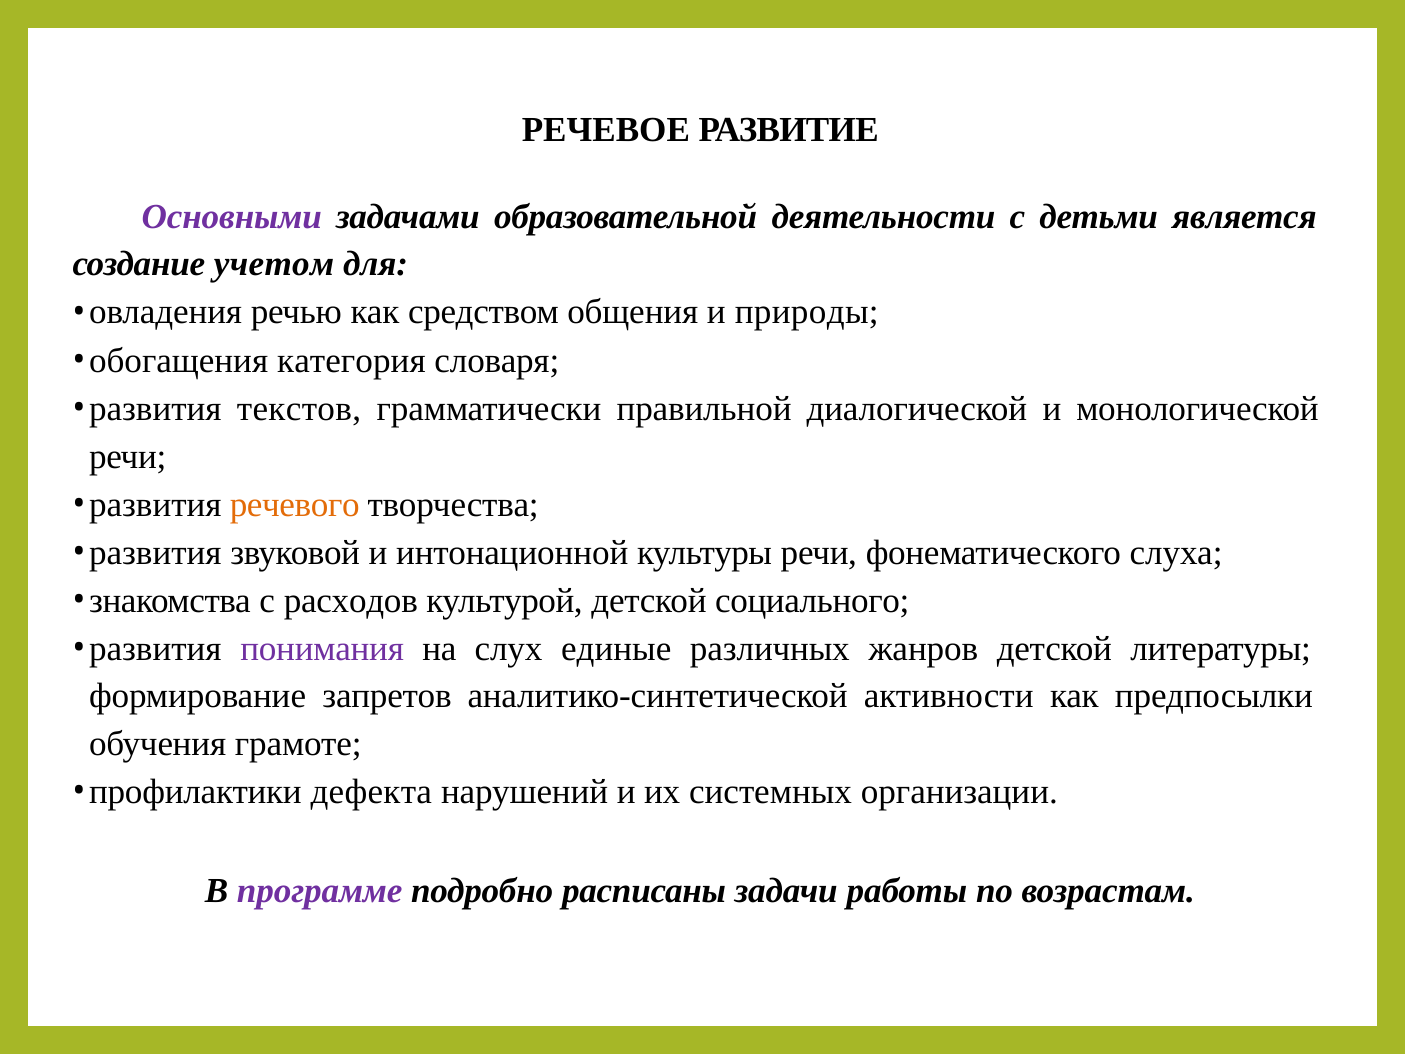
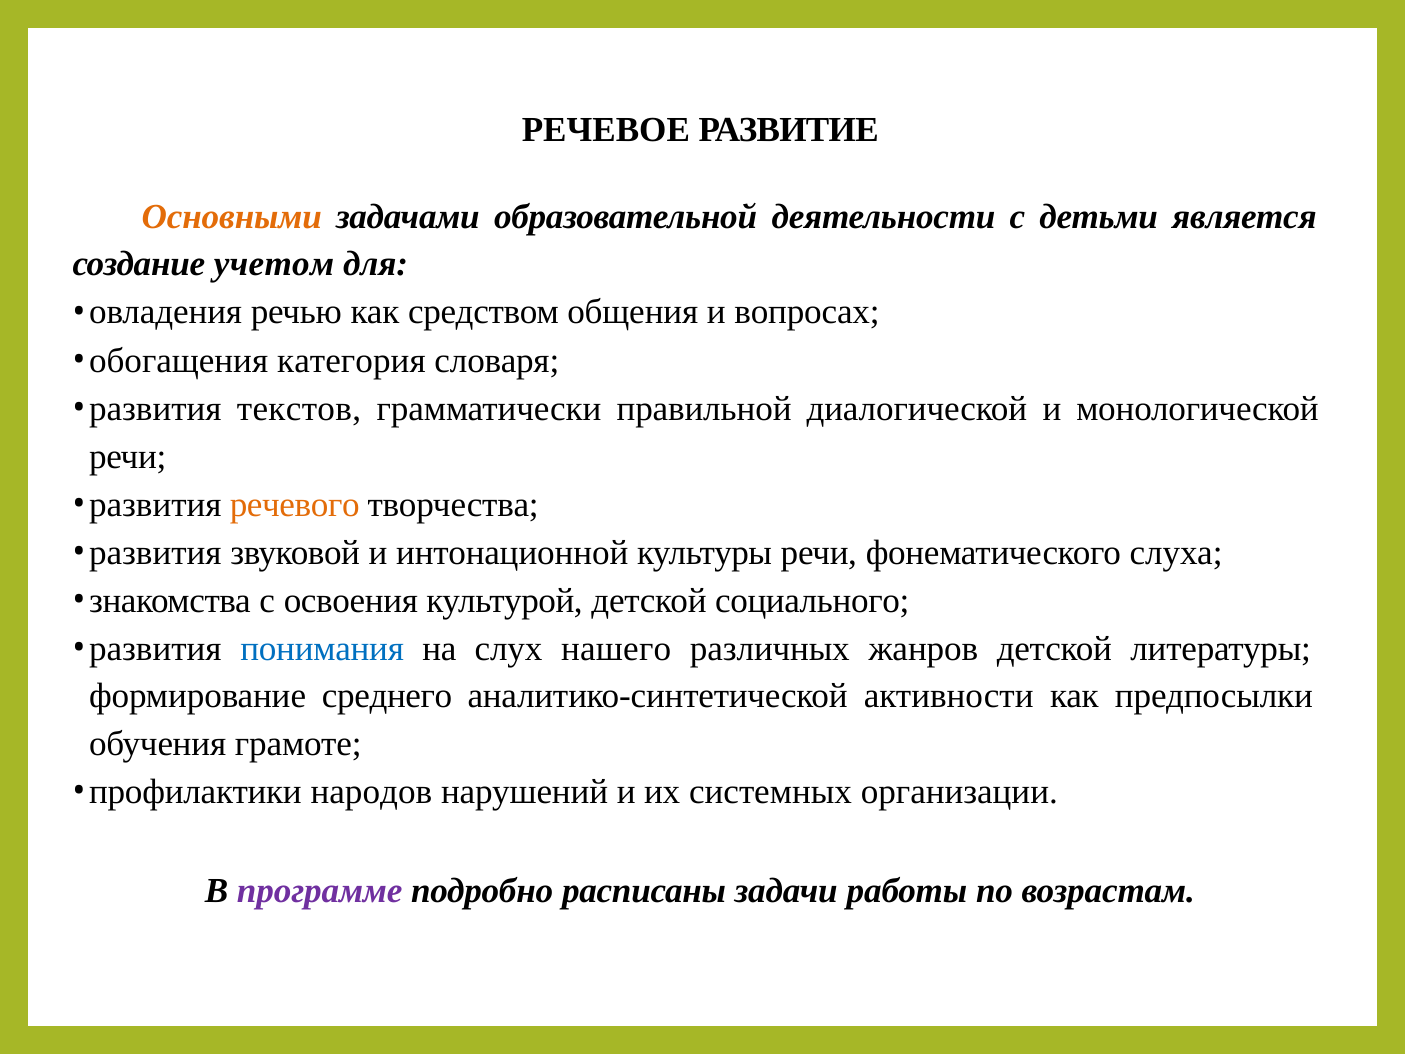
Основными colour: purple -> orange
природы: природы -> вопросах
расходов: расходов -> освоения
понимания colour: purple -> blue
единые: единые -> нашего
запретов: запретов -> среднего
дефекта: дефекта -> народов
